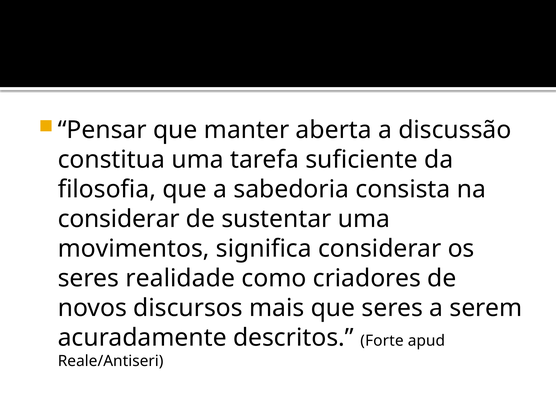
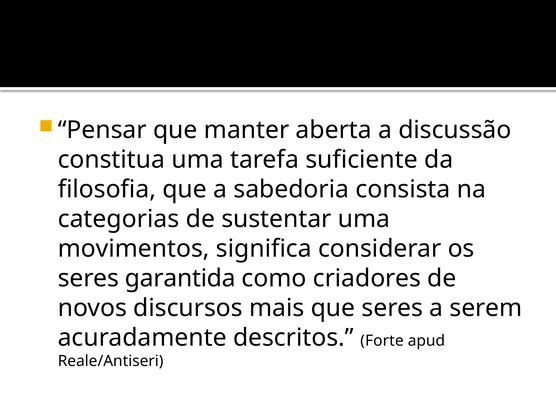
considerar at (119, 219): considerar -> categorias
realidade: realidade -> garantida
